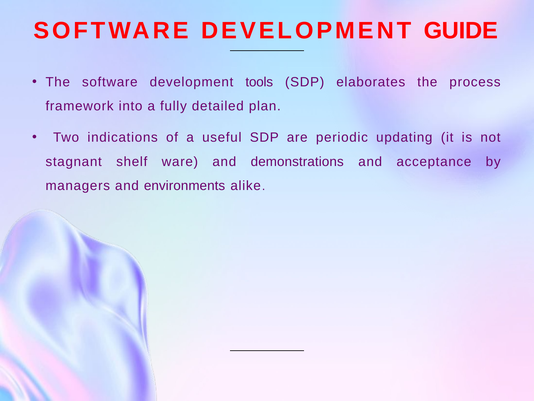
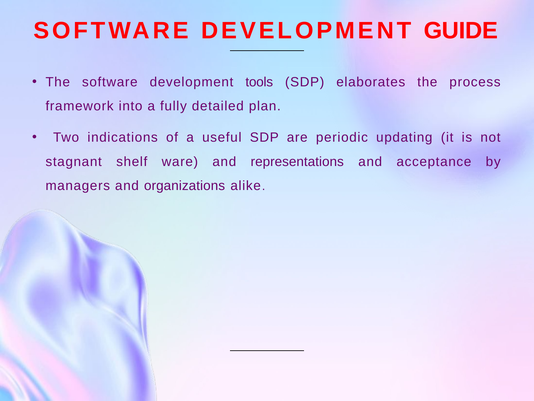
demonstrations: demonstrations -> representations
environments: environments -> organizations
